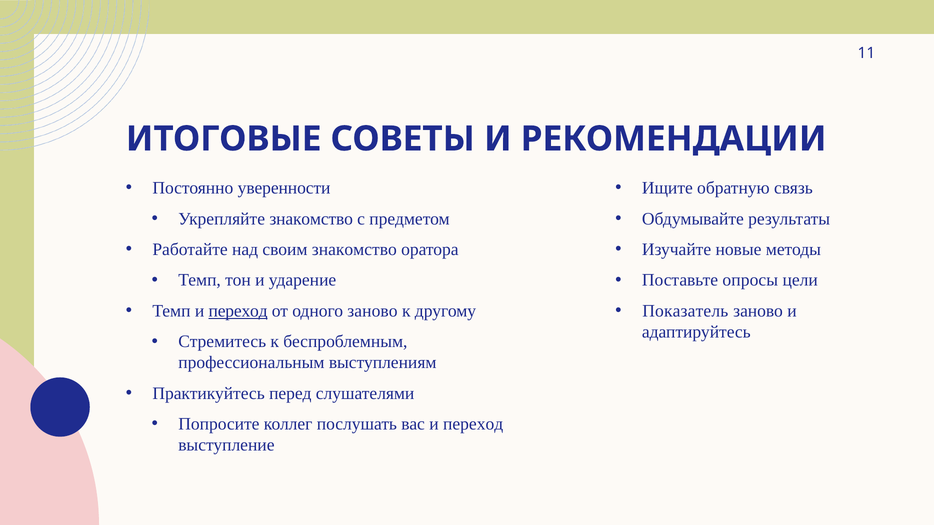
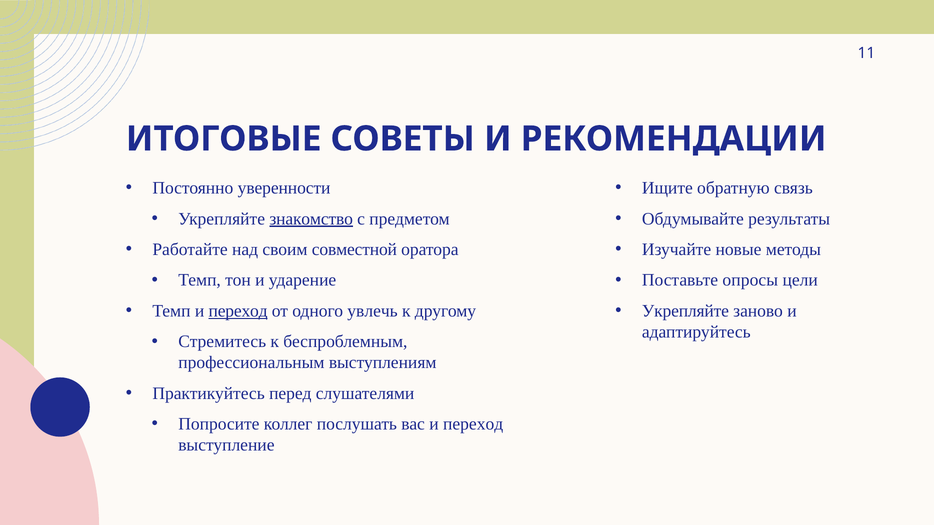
знакомство at (311, 219) underline: none -> present
своим знакомство: знакомство -> совместной
одного заново: заново -> увлечь
Показатель at (685, 311): Показатель -> Укрепляйте
